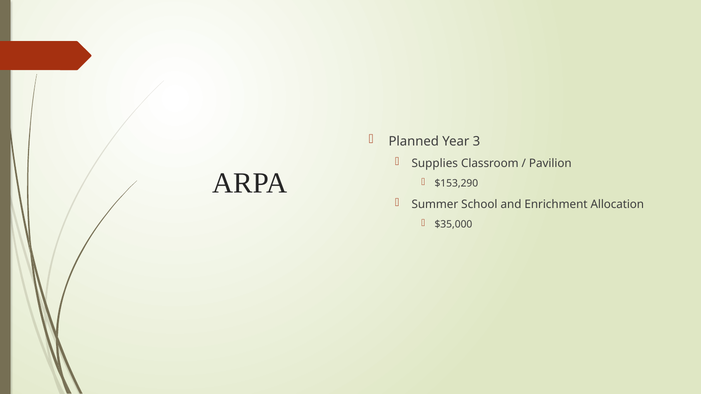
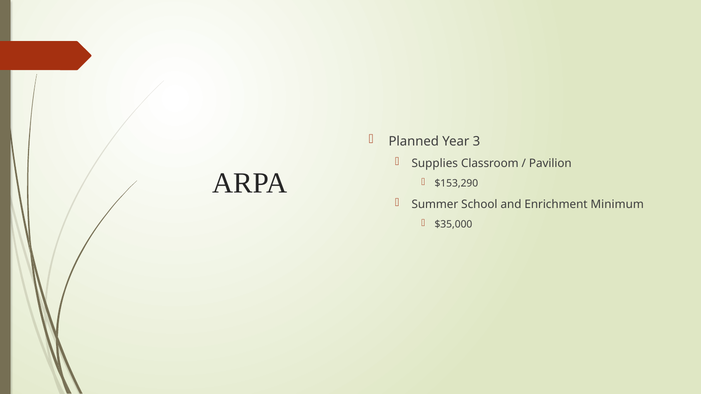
Allocation: Allocation -> Minimum
